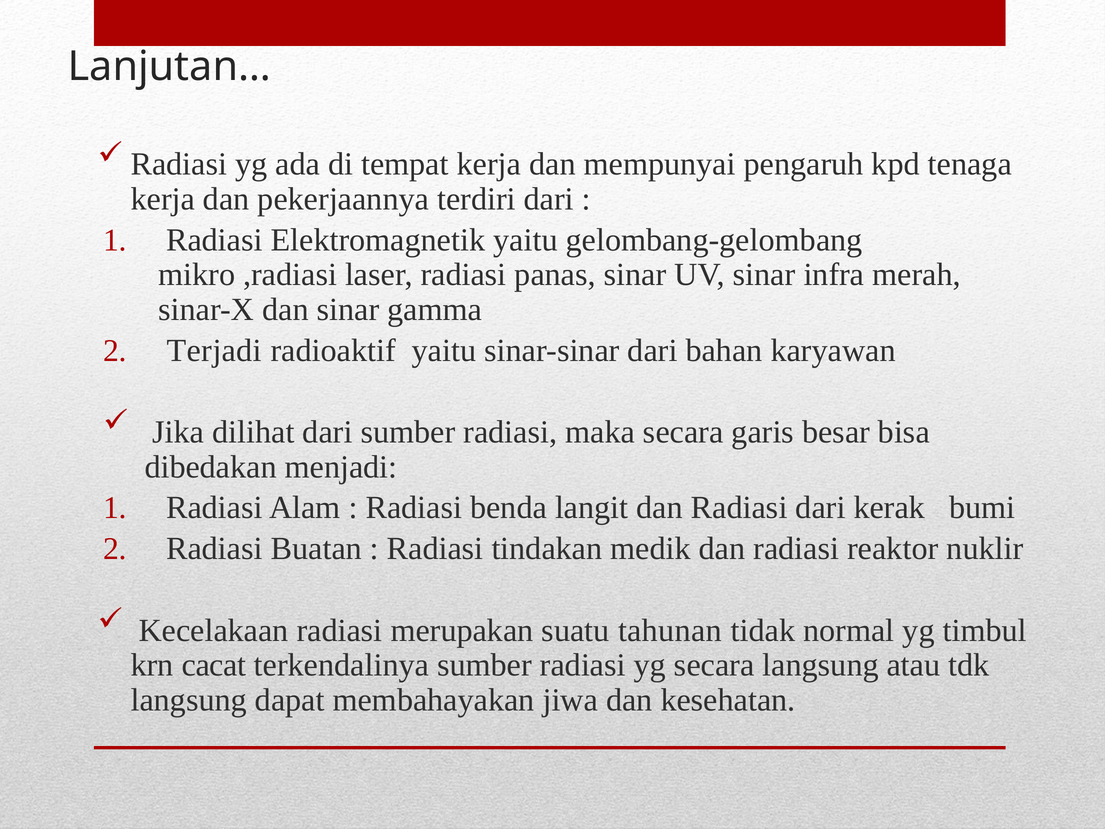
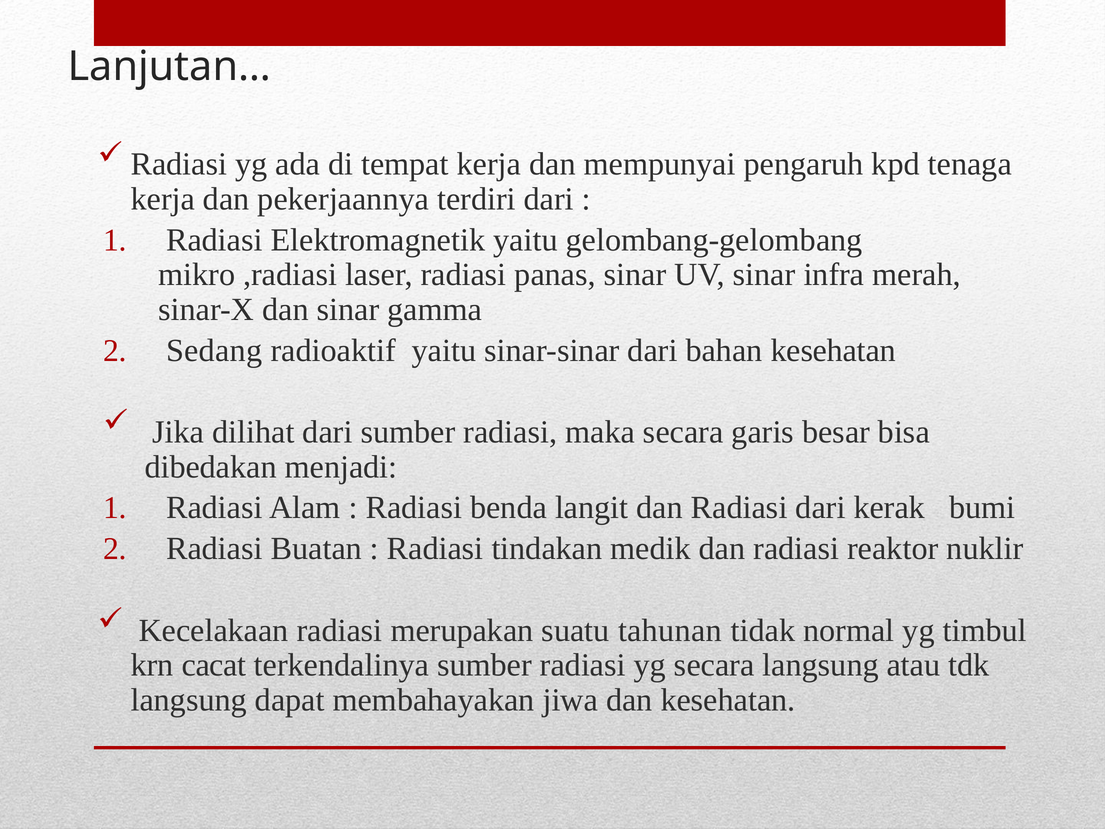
Terjadi: Terjadi -> Sedang
bahan karyawan: karyawan -> kesehatan
